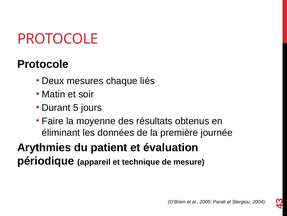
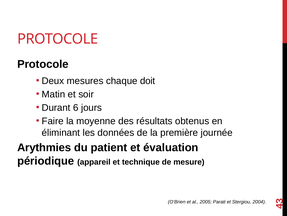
liés: liés -> doit
5: 5 -> 6
